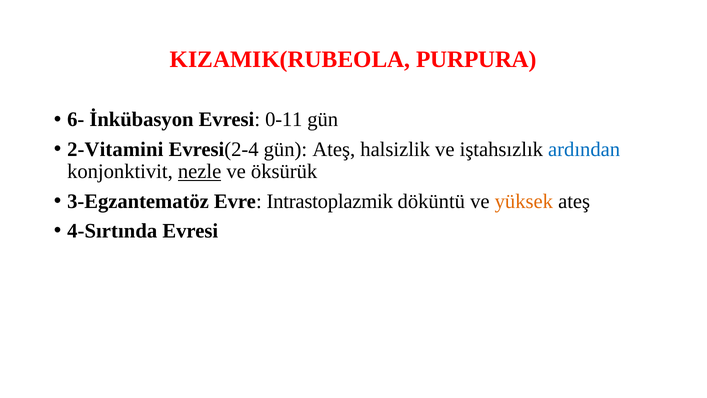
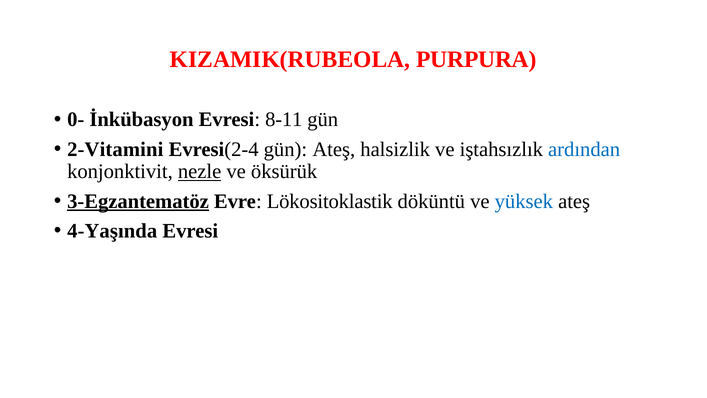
6-: 6- -> 0-
0-11: 0-11 -> 8-11
3-Egzantematöz underline: none -> present
Intrastoplazmik: Intrastoplazmik -> Lökositoklastik
yüksek colour: orange -> blue
4-Sırtında: 4-Sırtında -> 4-Yaşında
